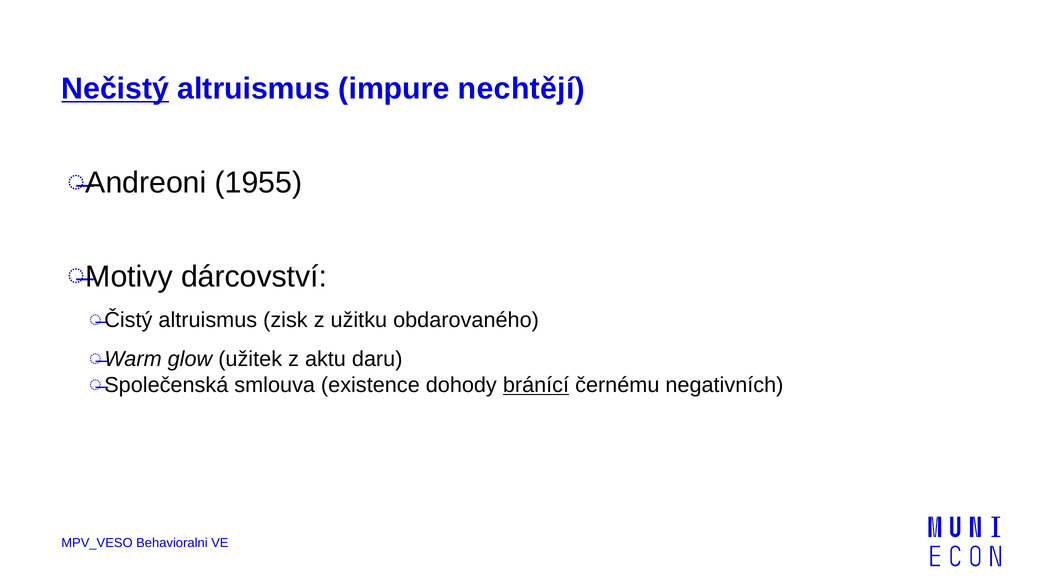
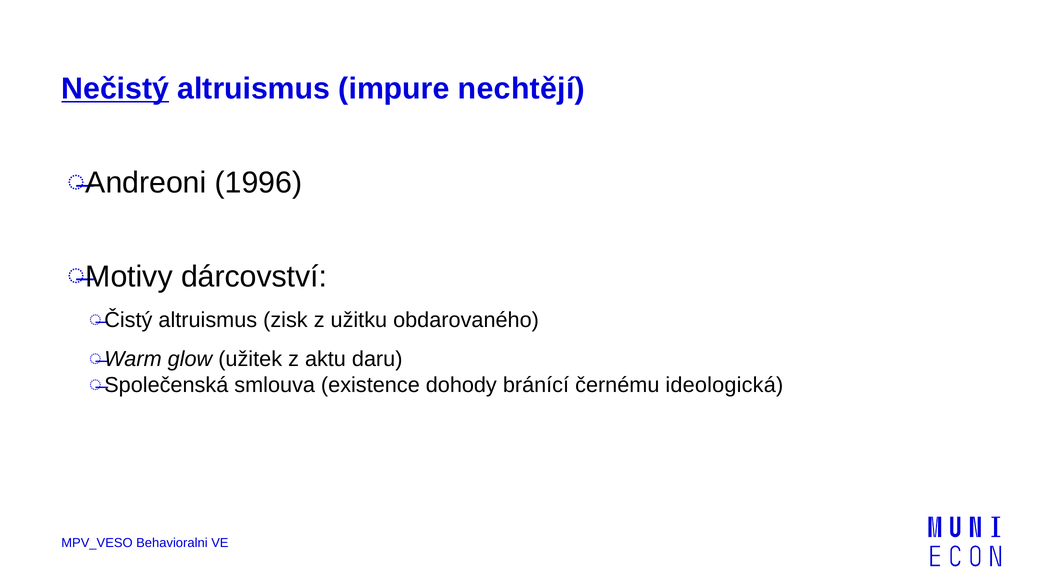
1955: 1955 -> 1996
bránící underline: present -> none
negativních: negativních -> ideologická
